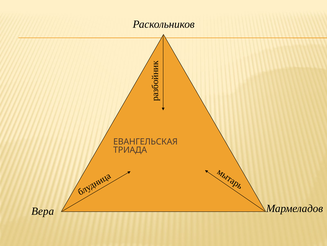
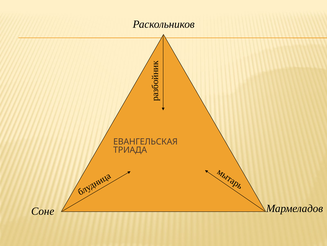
Вера: Вера -> Соне
